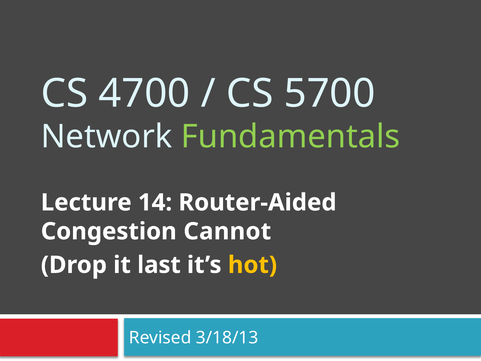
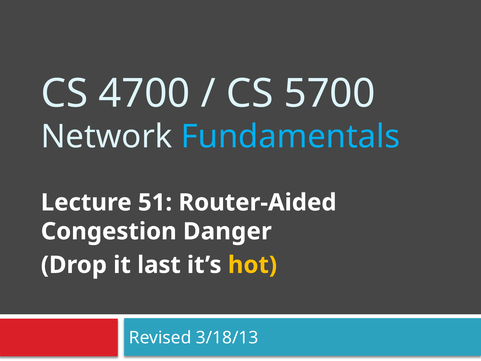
Fundamentals colour: light green -> light blue
14: 14 -> 51
Cannot: Cannot -> Danger
